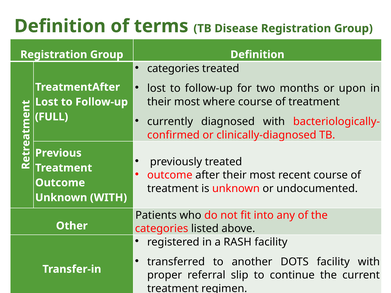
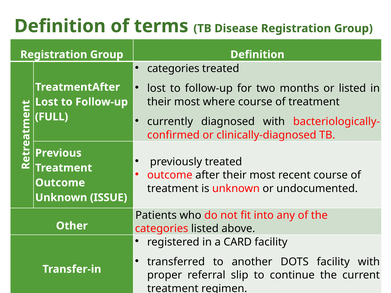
or upon: upon -> listed
Unknown WITH: WITH -> ISSUE
RASH: RASH -> CARD
